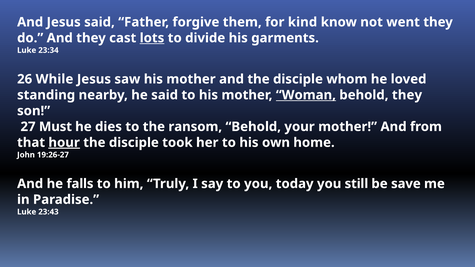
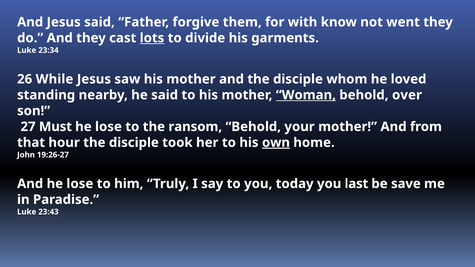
kind: kind -> with
behold they: they -> over
dies at (108, 127): dies -> lose
hour underline: present -> none
own underline: none -> present
And he falls: falls -> lose
still: still -> last
